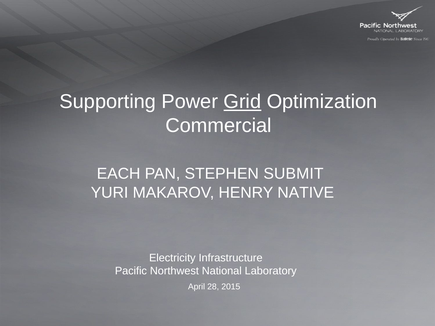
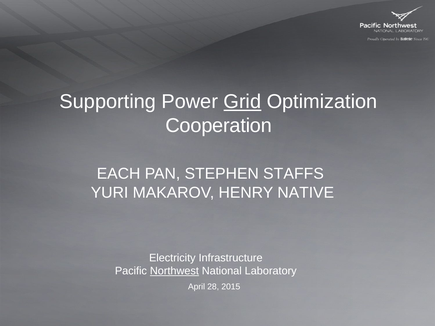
Commercial: Commercial -> Cooperation
SUBMIT: SUBMIT -> STAFFS
Northwest underline: none -> present
